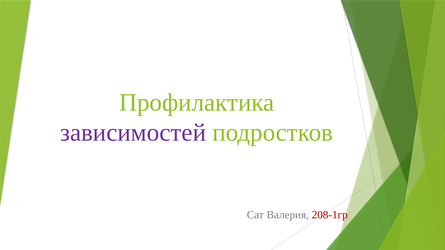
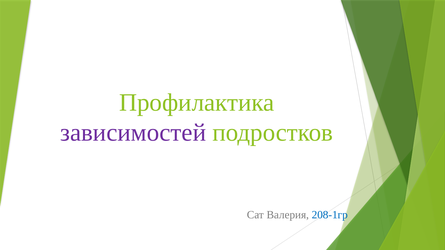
208-1гр colour: red -> blue
